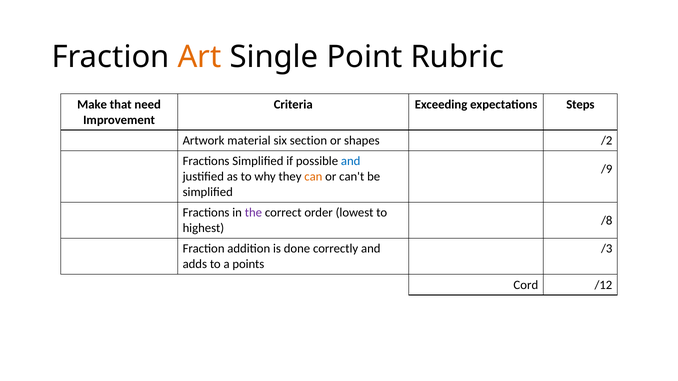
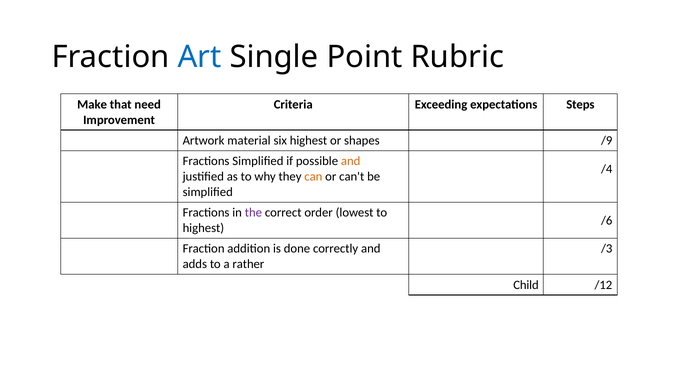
Art colour: orange -> blue
six section: section -> highest
/2: /2 -> /9
and at (351, 161) colour: blue -> orange
/9: /9 -> /4
/8: /8 -> /6
points: points -> rather
Cord: Cord -> Child
